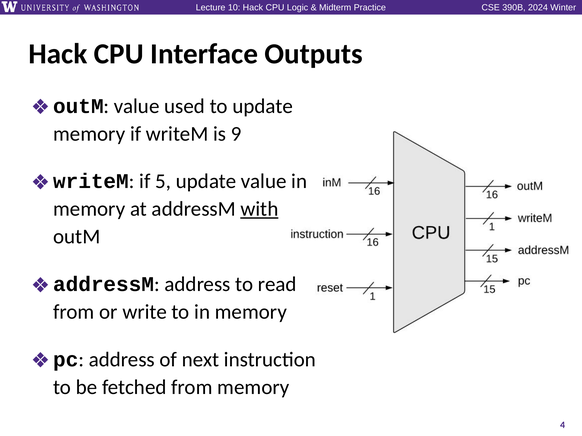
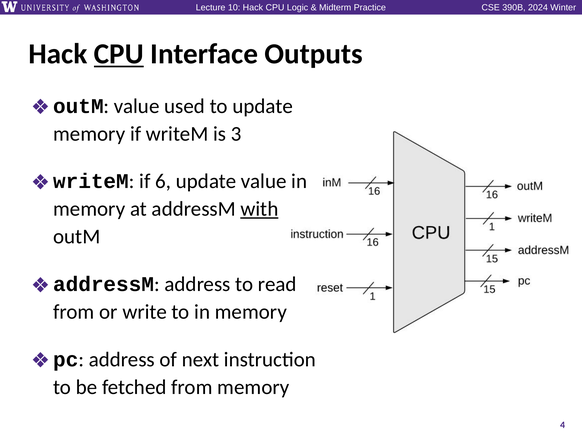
CPU at (119, 54) underline: none -> present
9: 9 -> 3
5: 5 -> 6
